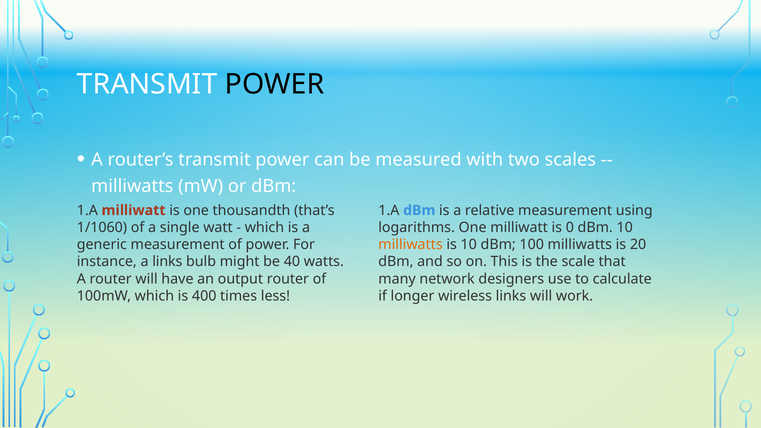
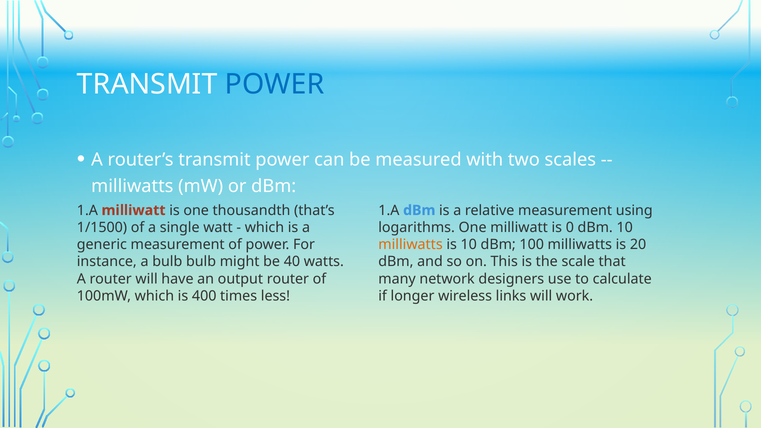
POWER at (275, 85) colour: black -> blue
1/1060: 1/1060 -> 1/1500
a links: links -> bulb
